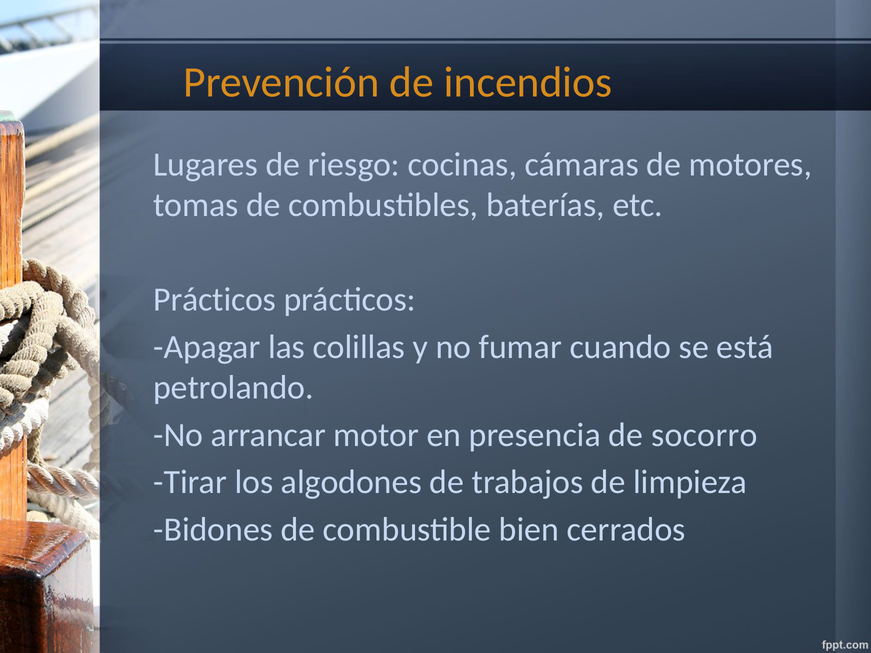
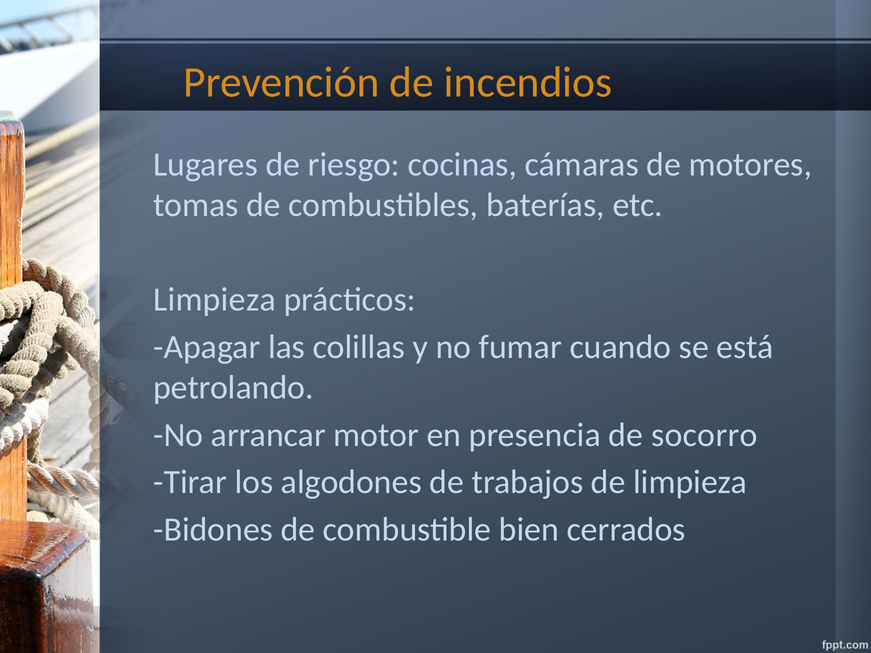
Prácticos at (215, 300): Prácticos -> Limpieza
